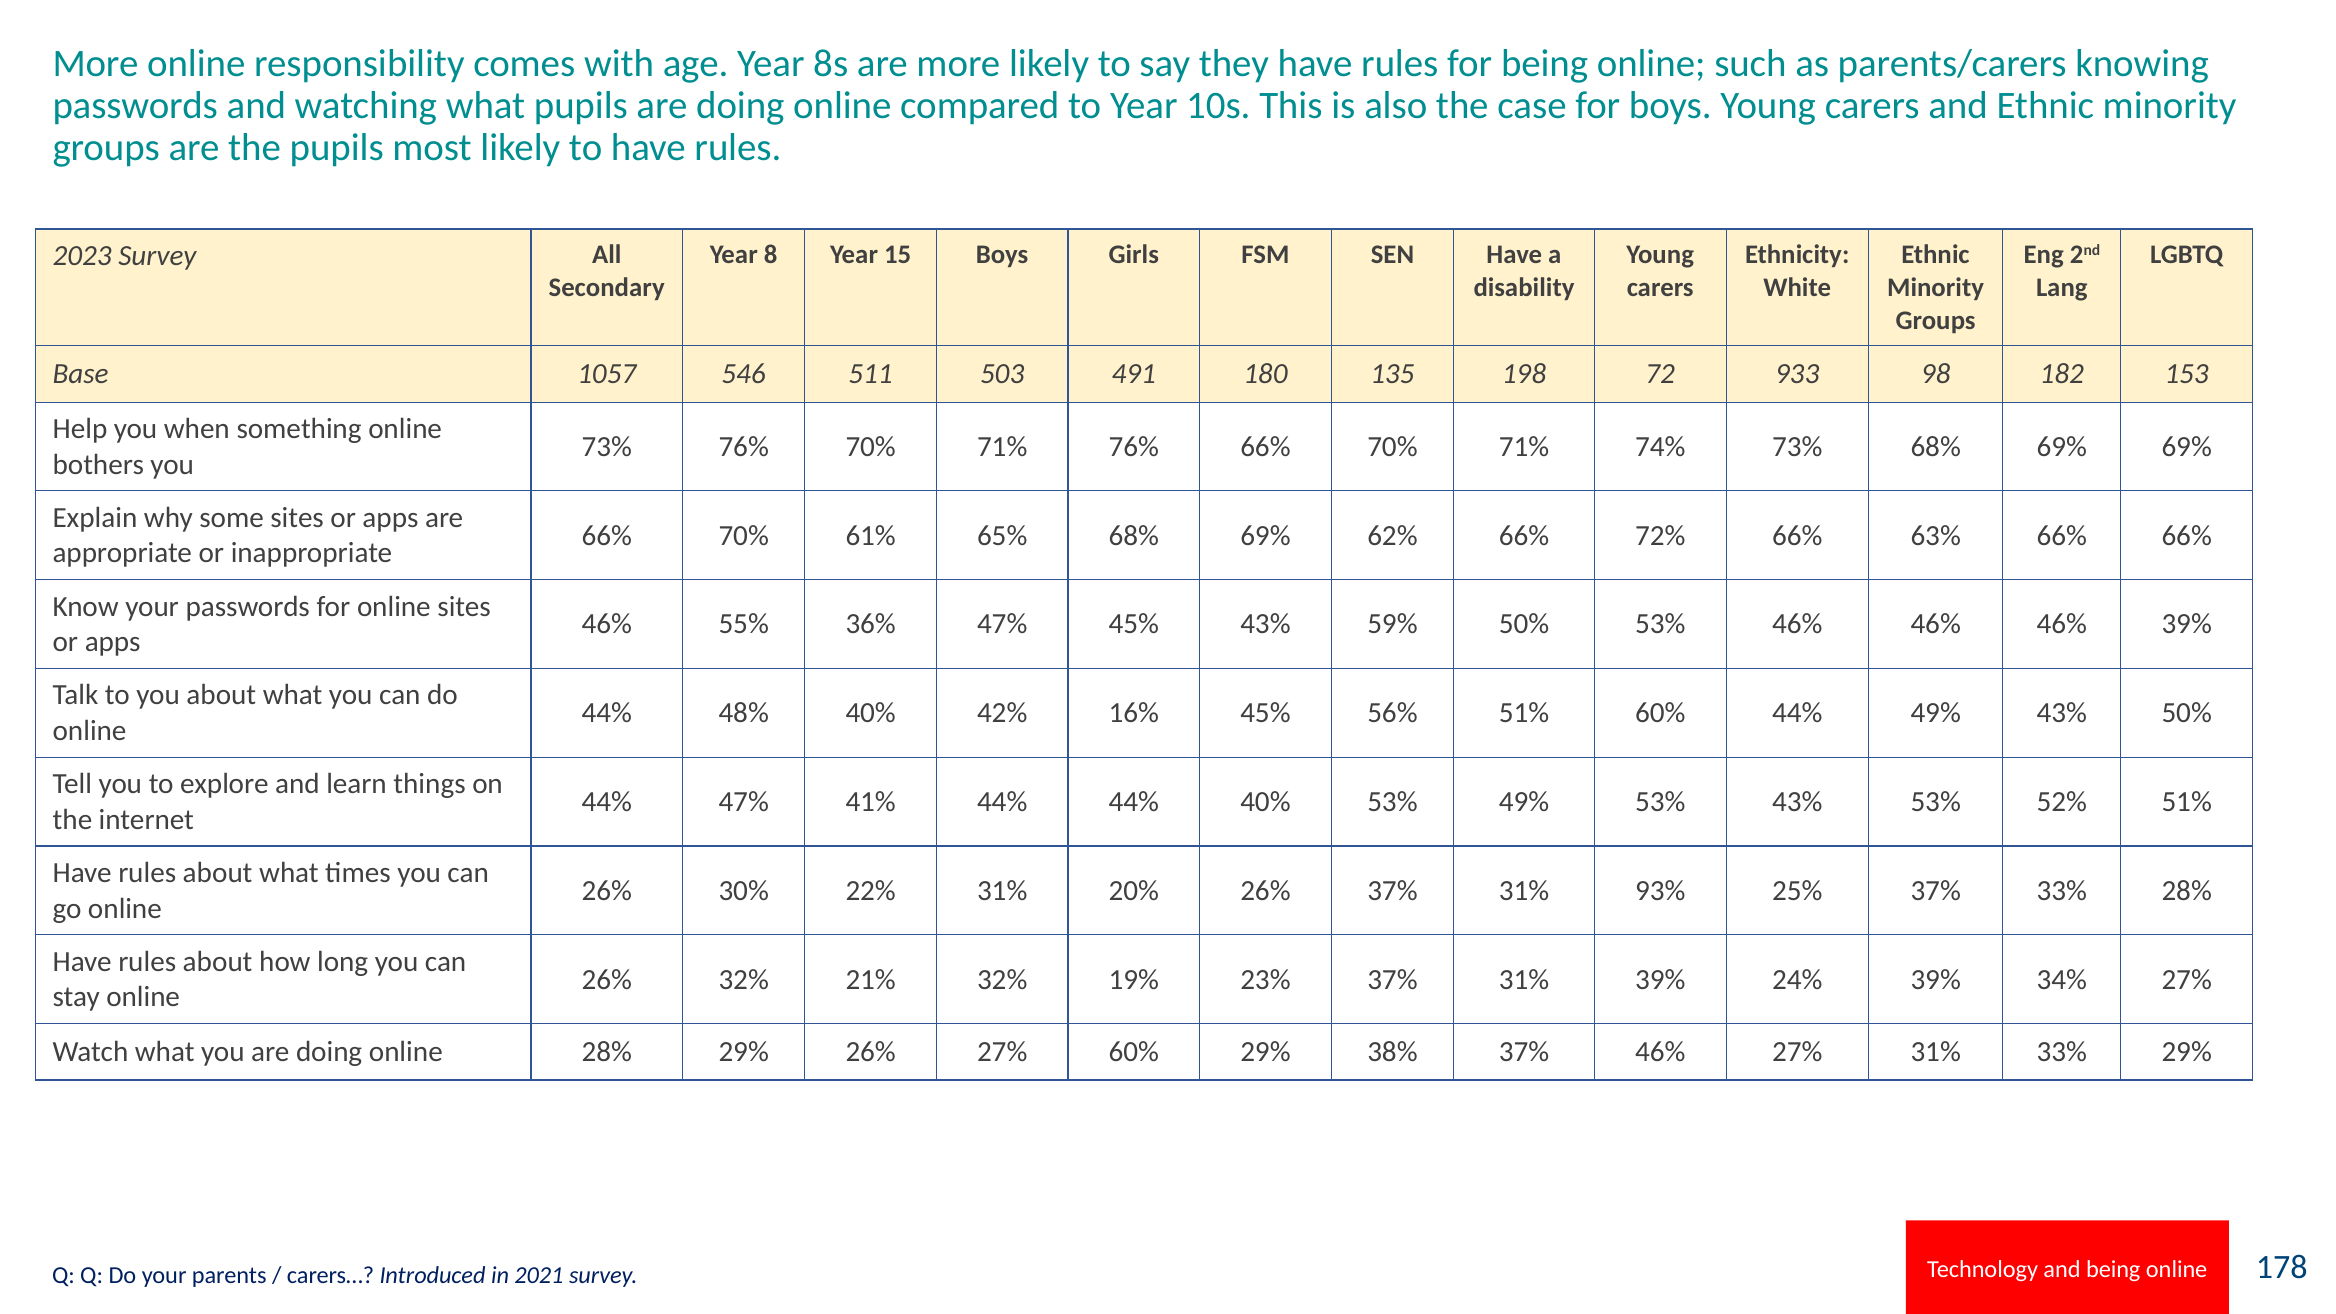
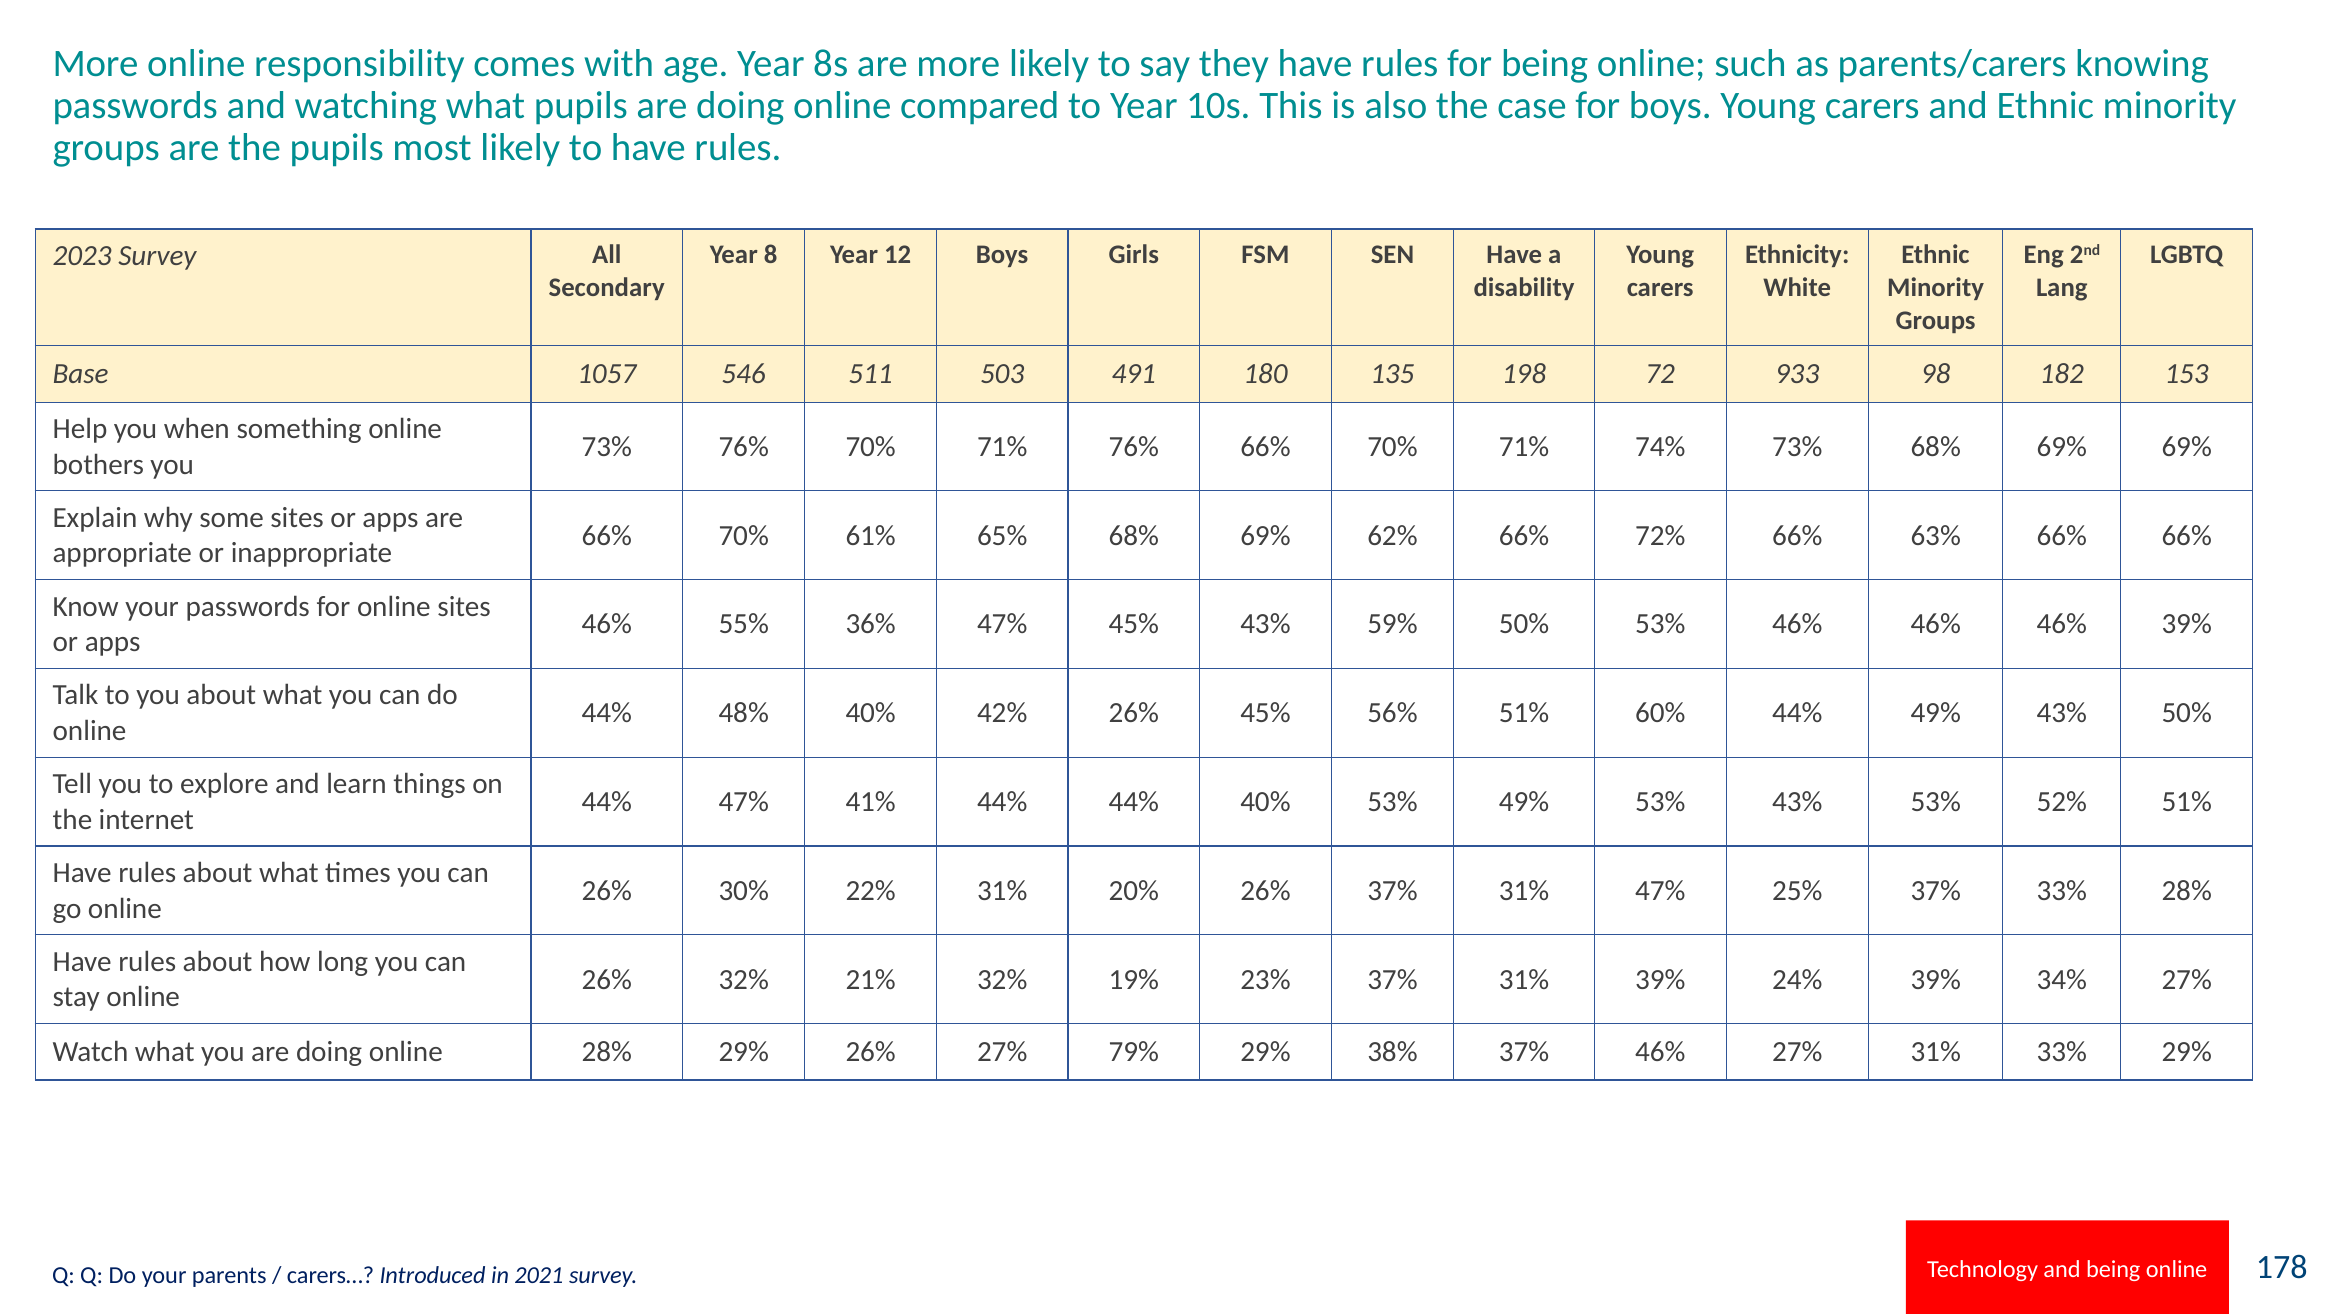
15: 15 -> 12
42% 16%: 16% -> 26%
31% 93%: 93% -> 47%
27% 60%: 60% -> 79%
